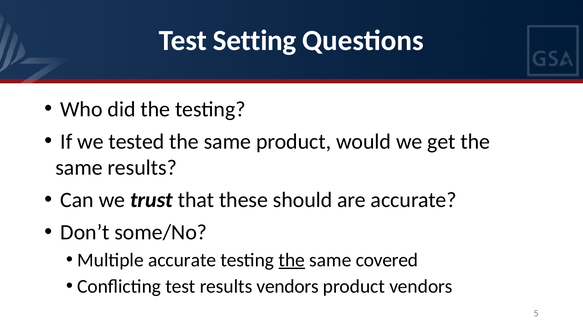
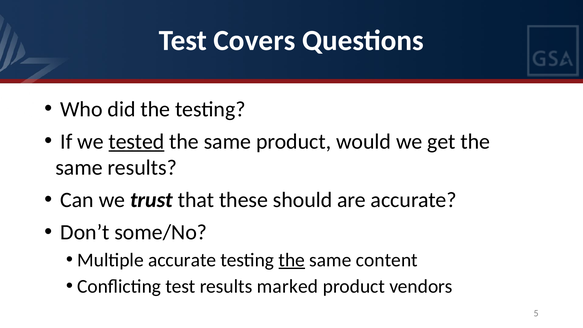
Setting: Setting -> Covers
tested underline: none -> present
covered: covered -> content
results vendors: vendors -> marked
